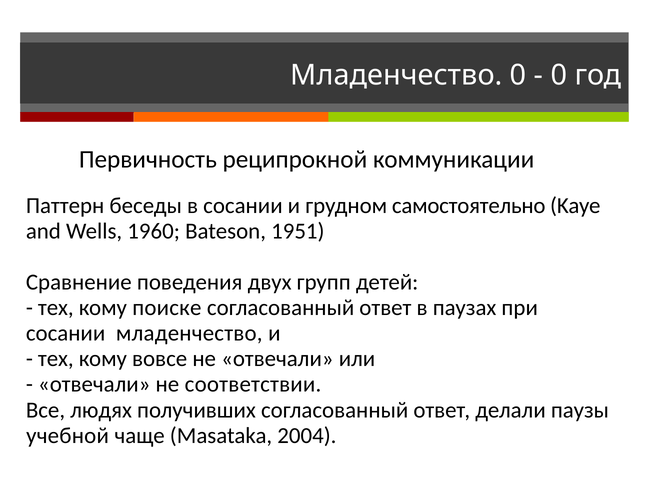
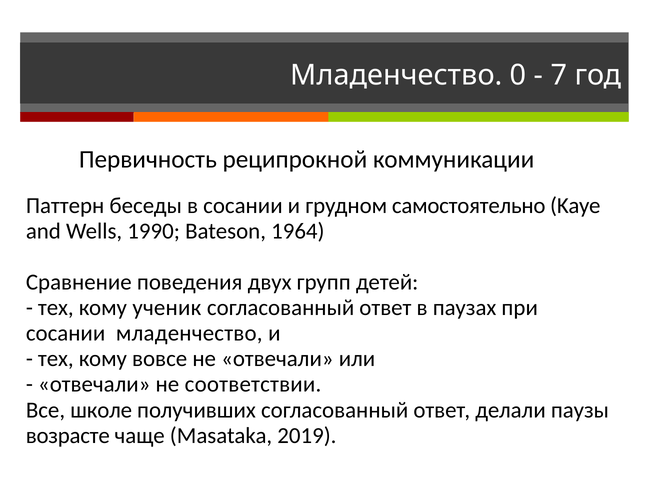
0 at (559, 75): 0 -> 7
1960: 1960 -> 1990
1951: 1951 -> 1964
поиске: поиске -> ученик
людях: людях -> школе
учебной: учебной -> возрасте
2004: 2004 -> 2019
